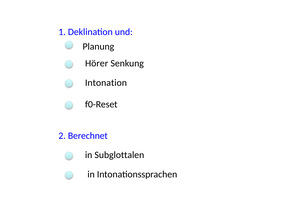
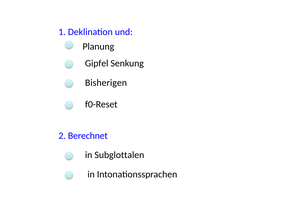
Hörer: Hörer -> Gipfel
Intonation: Intonation -> Bisherigen
